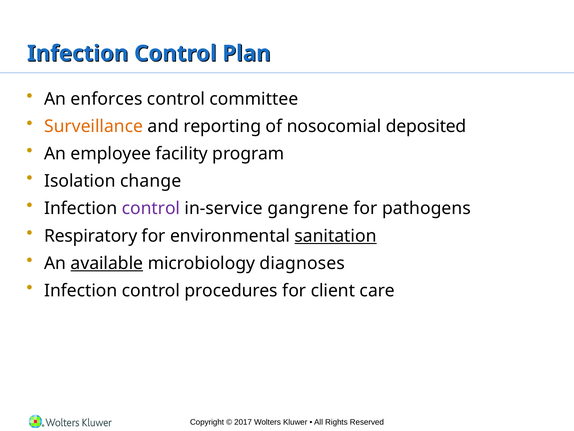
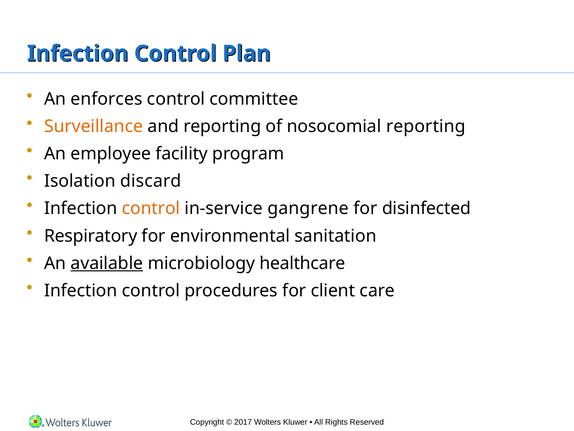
nosocomial deposited: deposited -> reporting
change: change -> discard
control at (151, 208) colour: purple -> orange
pathogens: pathogens -> disinfected
sanitation underline: present -> none
diagnoses: diagnoses -> healthcare
